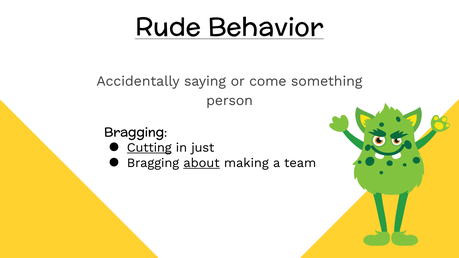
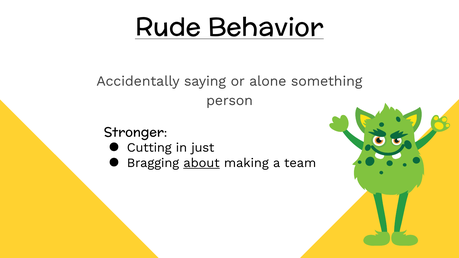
come: come -> alone
Bragging at (136, 132): Bragging -> Stronger
Cutting underline: present -> none
